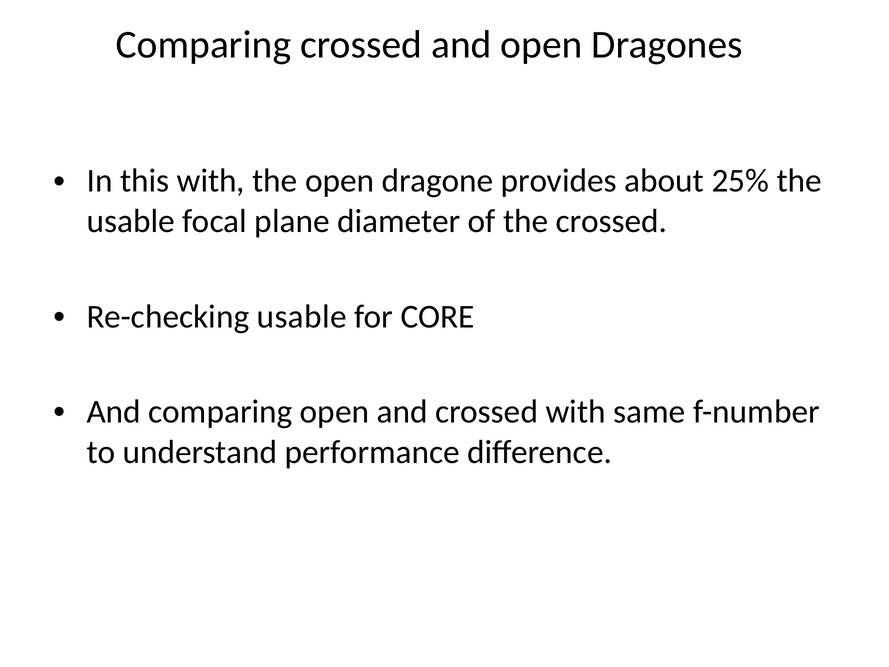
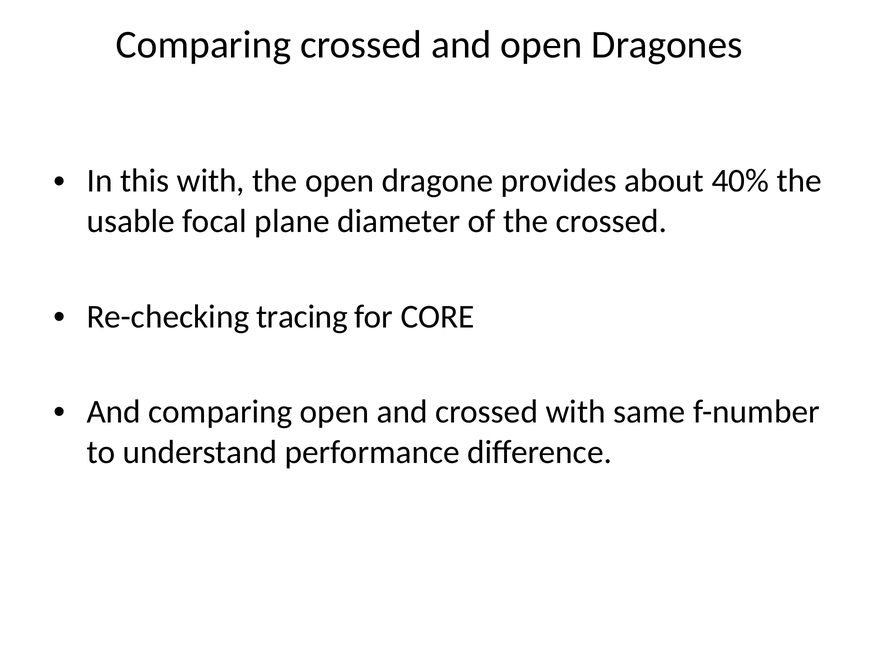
25%: 25% -> 40%
Re-checking usable: usable -> tracing
